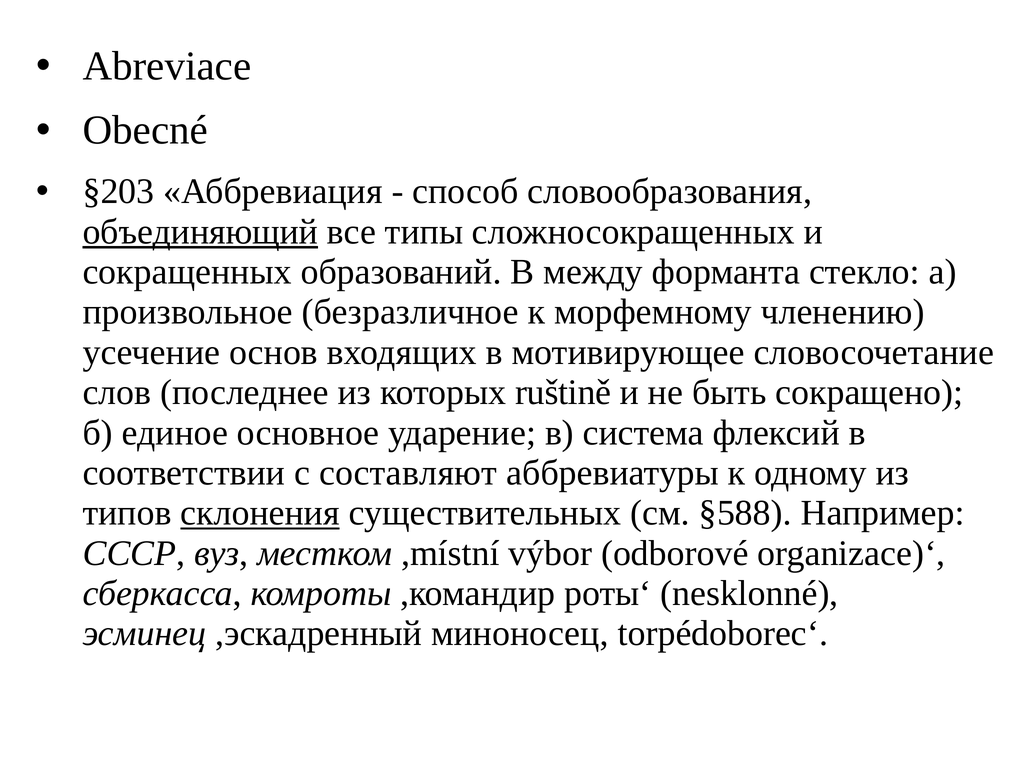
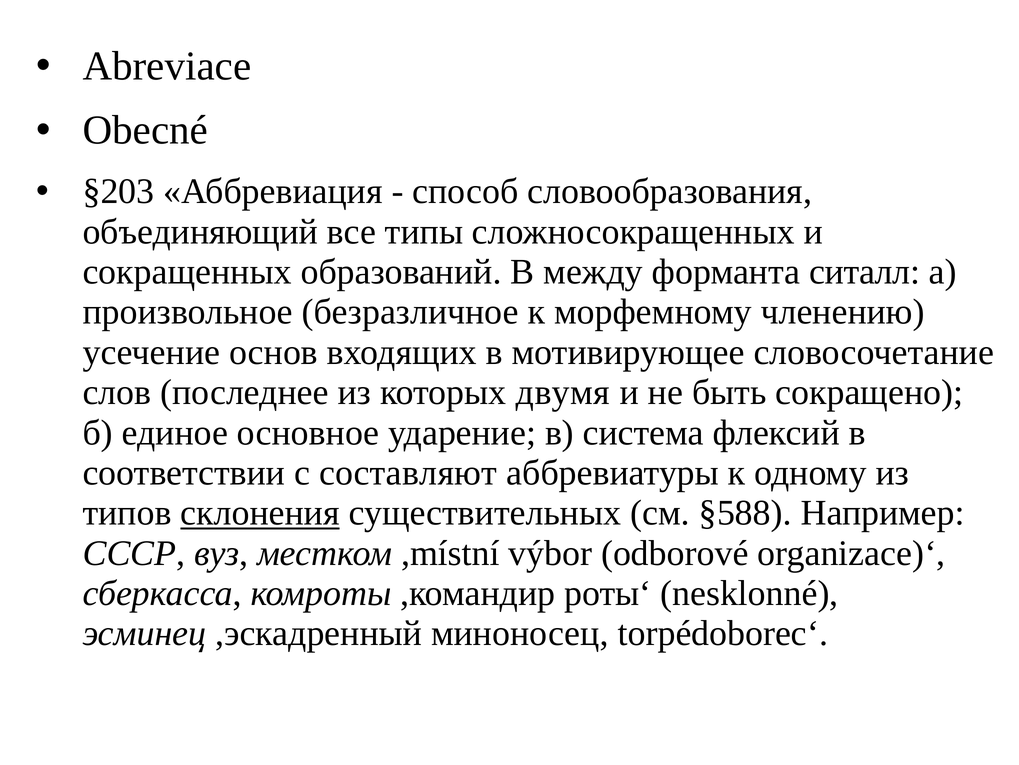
объединяющий underline: present -> none
стекло: стекло -> ситалл
ruštině: ruštině -> двумя
